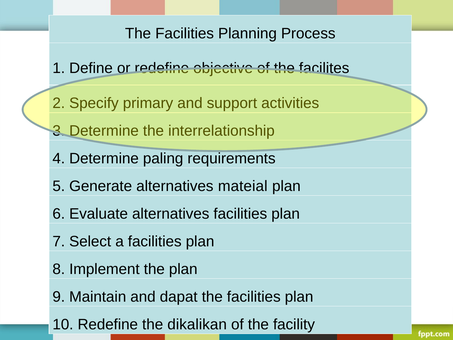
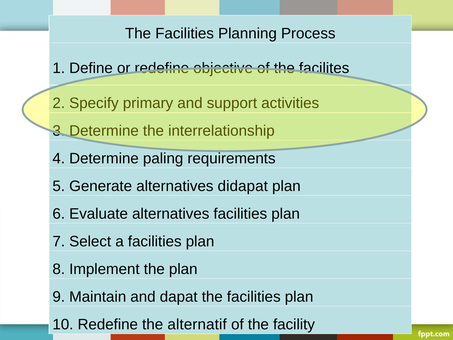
mateial: mateial -> didapat
dikalikan: dikalikan -> alternatif
